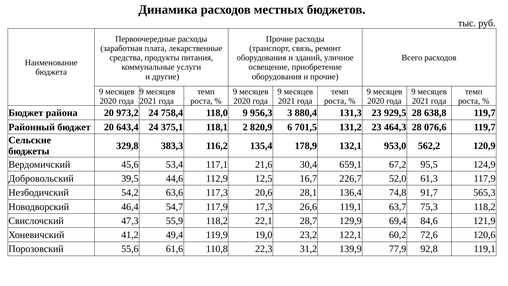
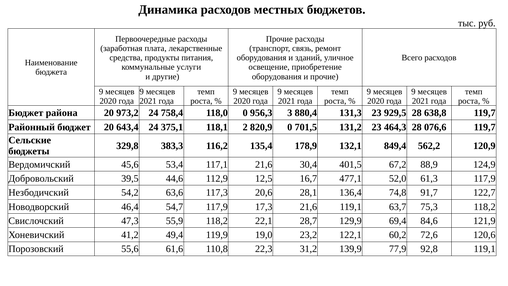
118,0 9: 9 -> 0
820,9 6: 6 -> 0
953,0: 953,0 -> 849,4
659,1: 659,1 -> 401,5
95,5: 95,5 -> 88,9
226,7: 226,7 -> 477,1
565,3: 565,3 -> 122,7
17,3 26,6: 26,6 -> 21,6
